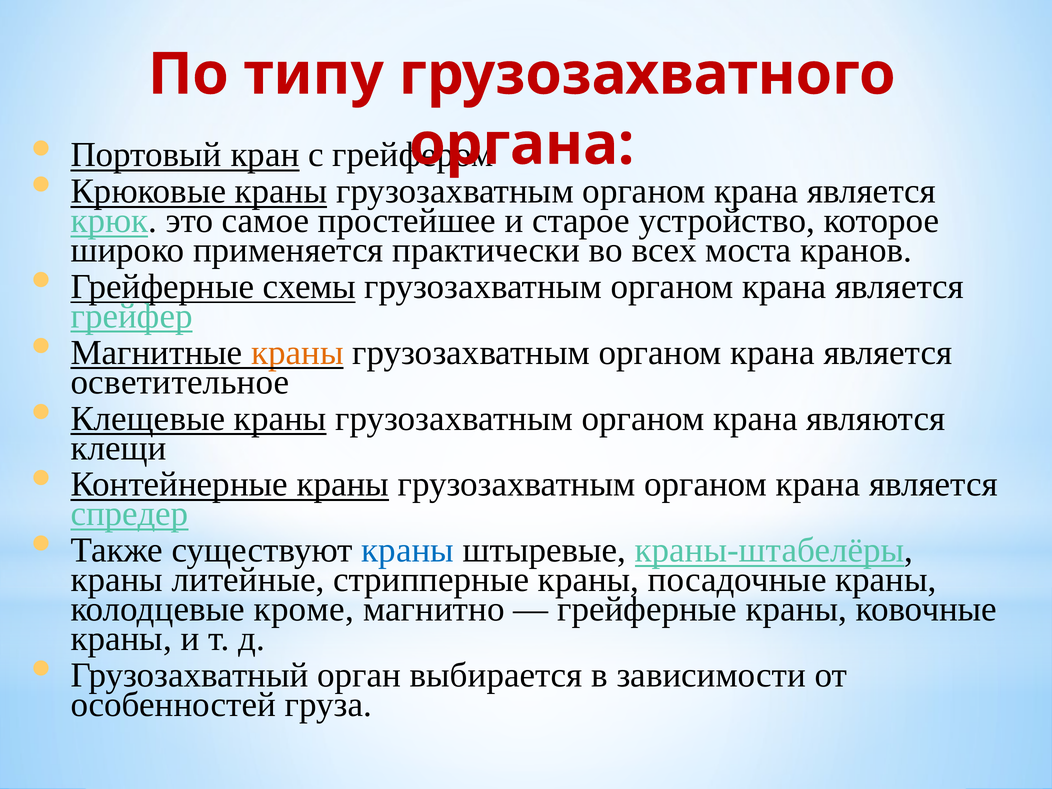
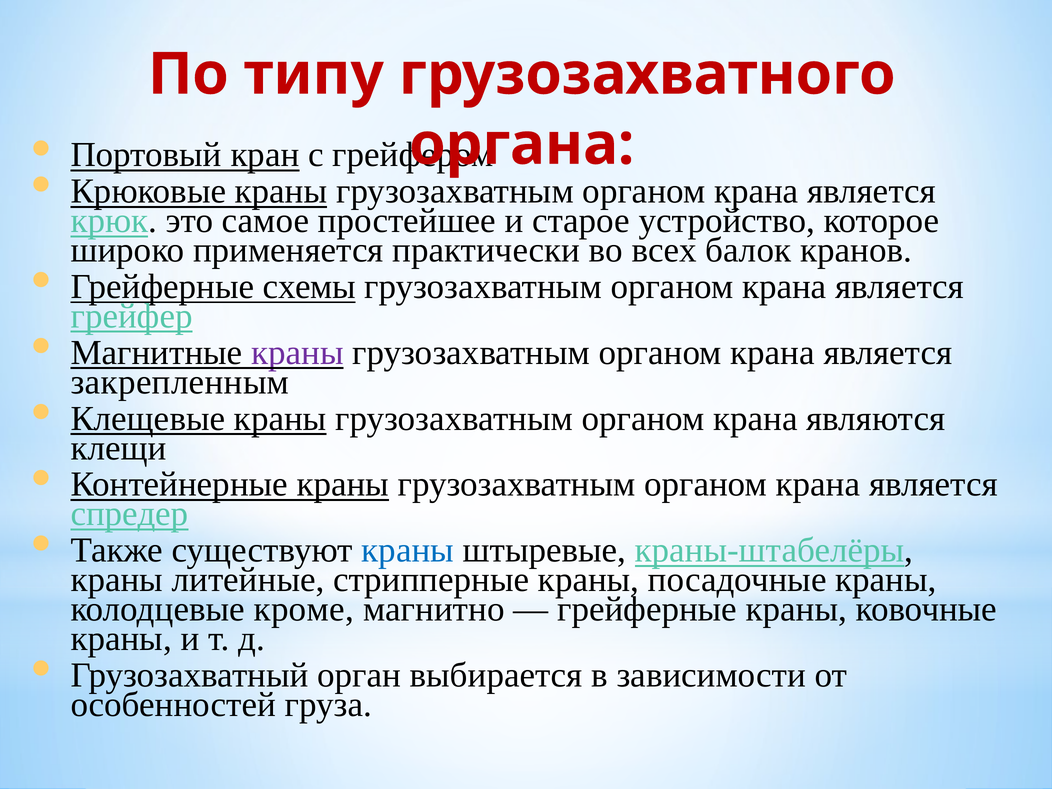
моста: моста -> балок
краны at (297, 353) colour: orange -> purple
осветительное: осветительное -> закрепленным
